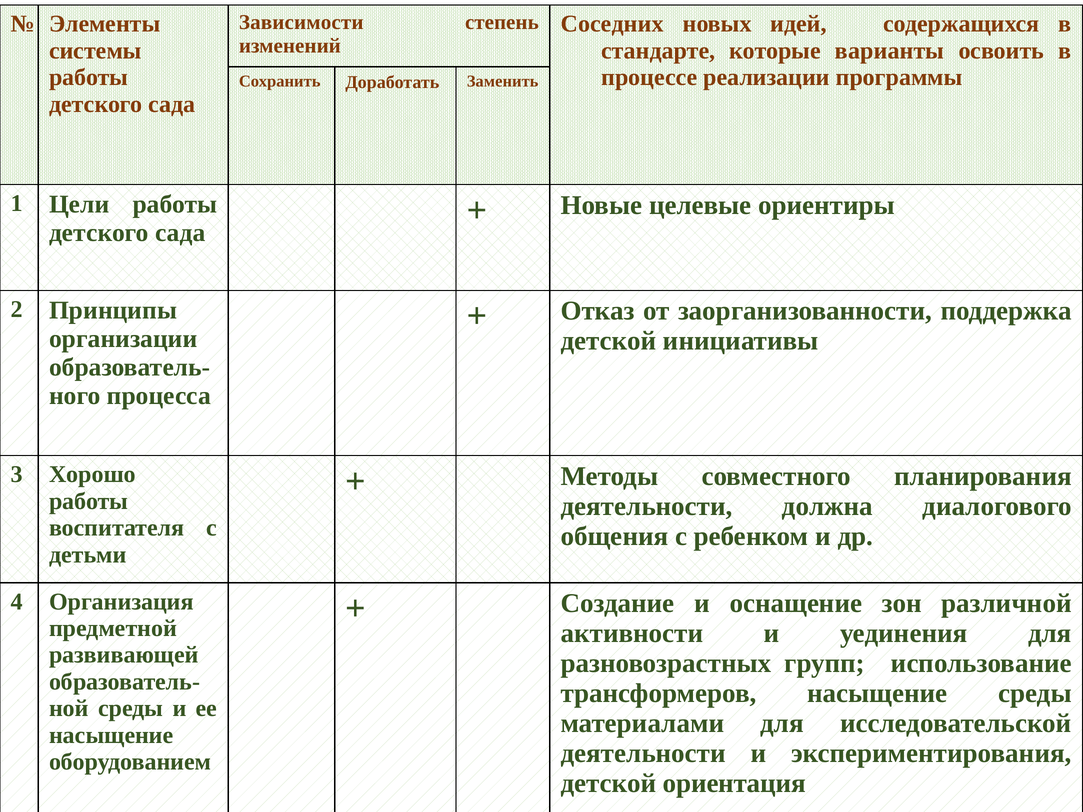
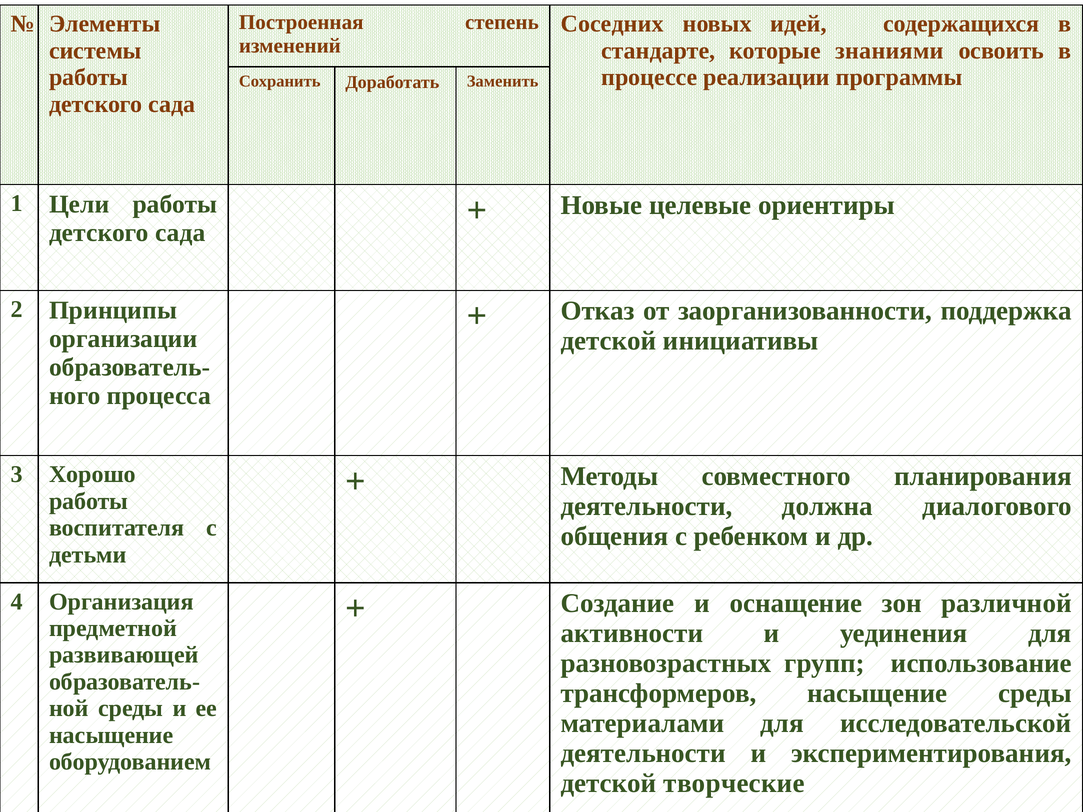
Зависимости: Зависимости -> Построенная
варианты: варианты -> знаниями
ориентация: ориентация -> творческие
